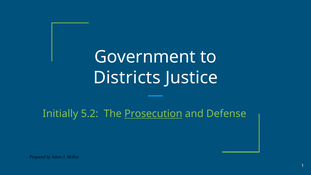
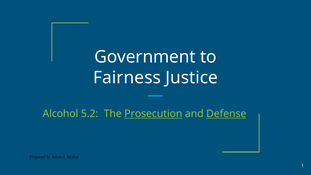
Districts: Districts -> Fairness
Initially: Initially -> Alcohol
Defense underline: none -> present
